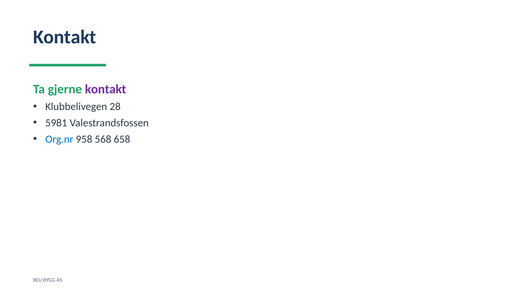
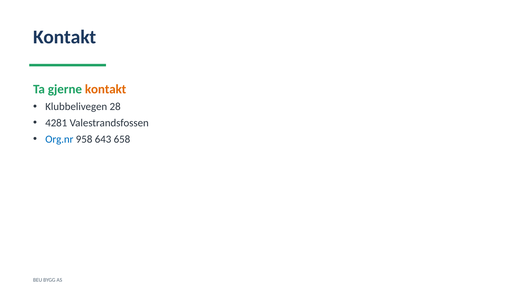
kontakt at (106, 90) colour: purple -> orange
5981: 5981 -> 4281
568: 568 -> 643
